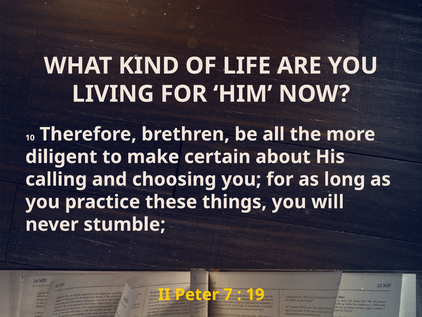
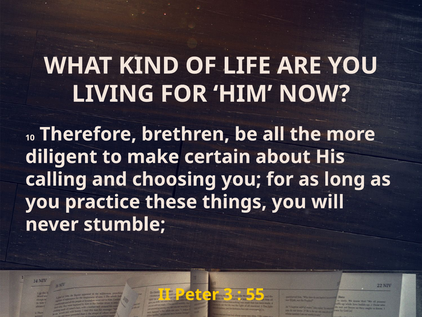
7: 7 -> 3
19: 19 -> 55
